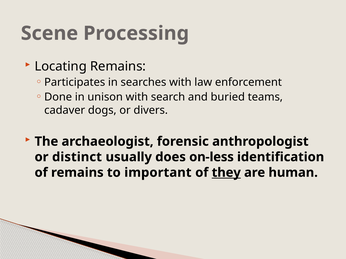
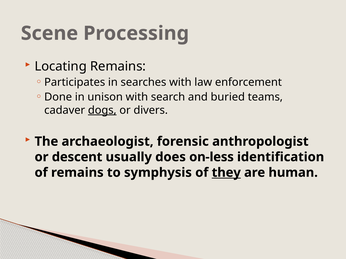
dogs underline: none -> present
distinct: distinct -> descent
important: important -> symphysis
